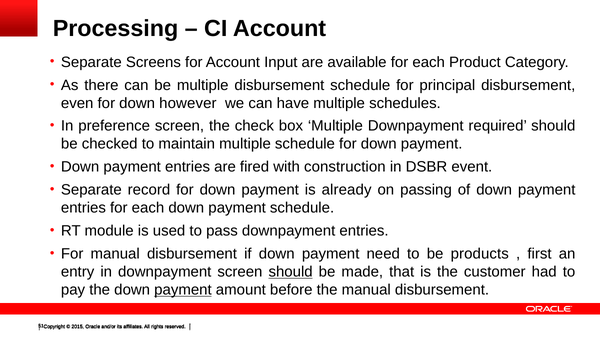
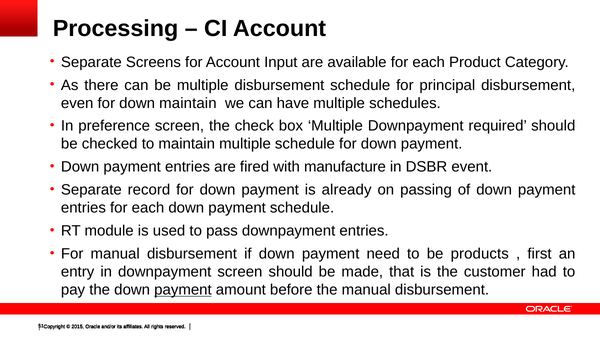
down however: however -> maintain
construction: construction -> manufacture
should at (291, 272) underline: present -> none
